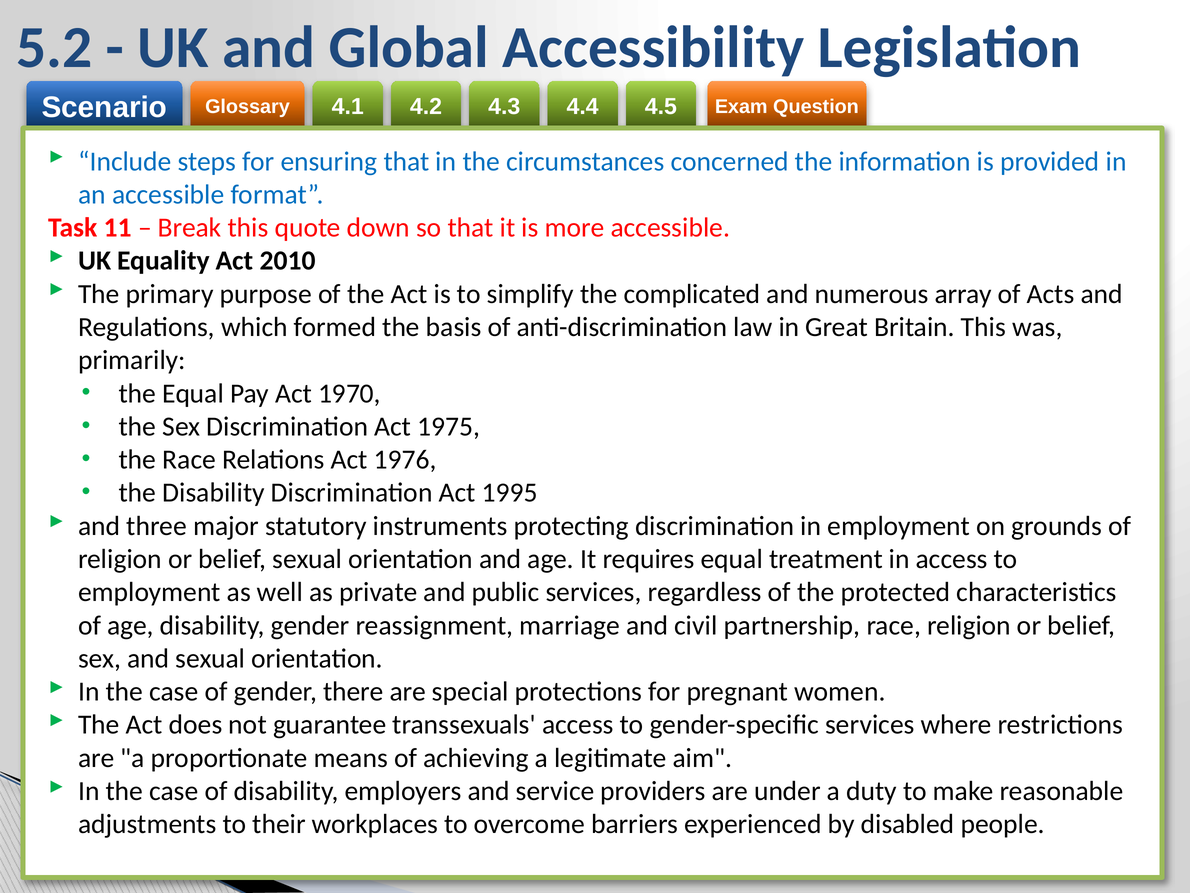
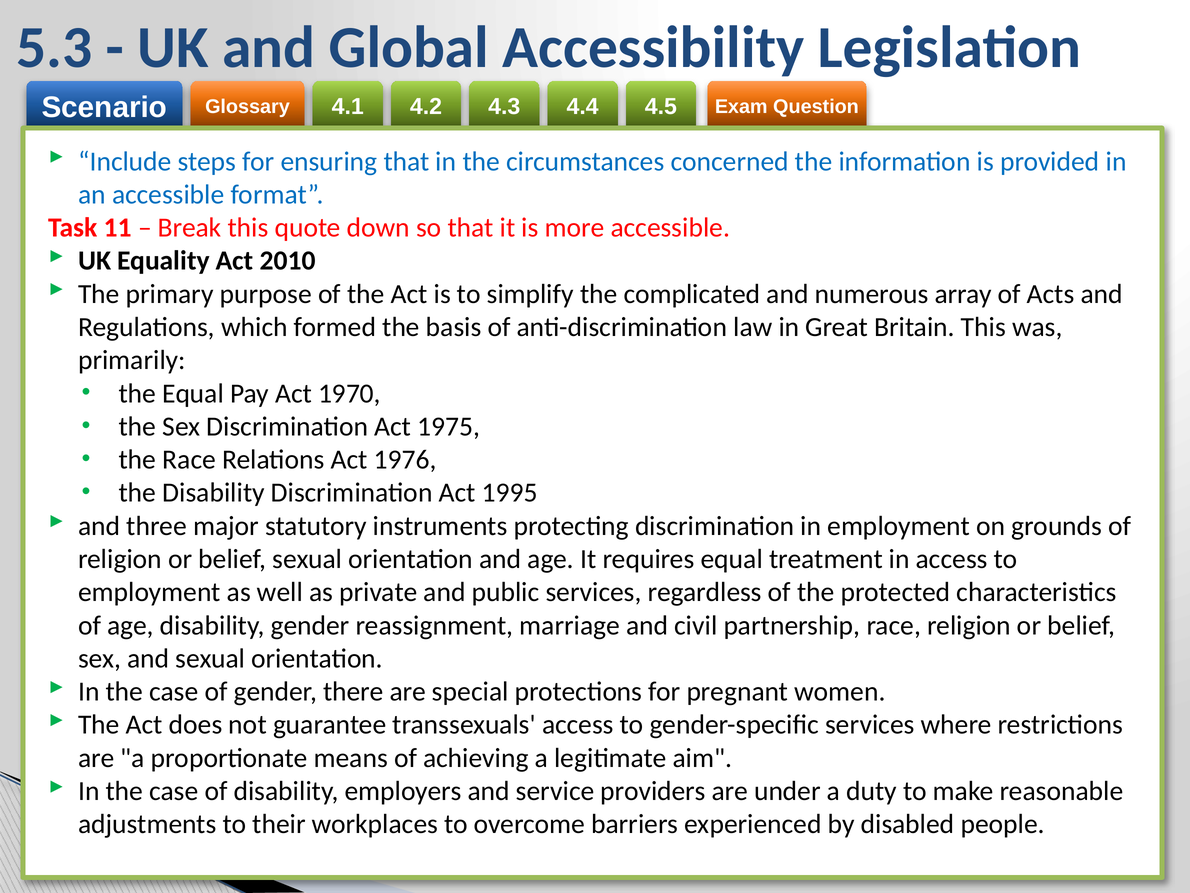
5.2: 5.2 -> 5.3
